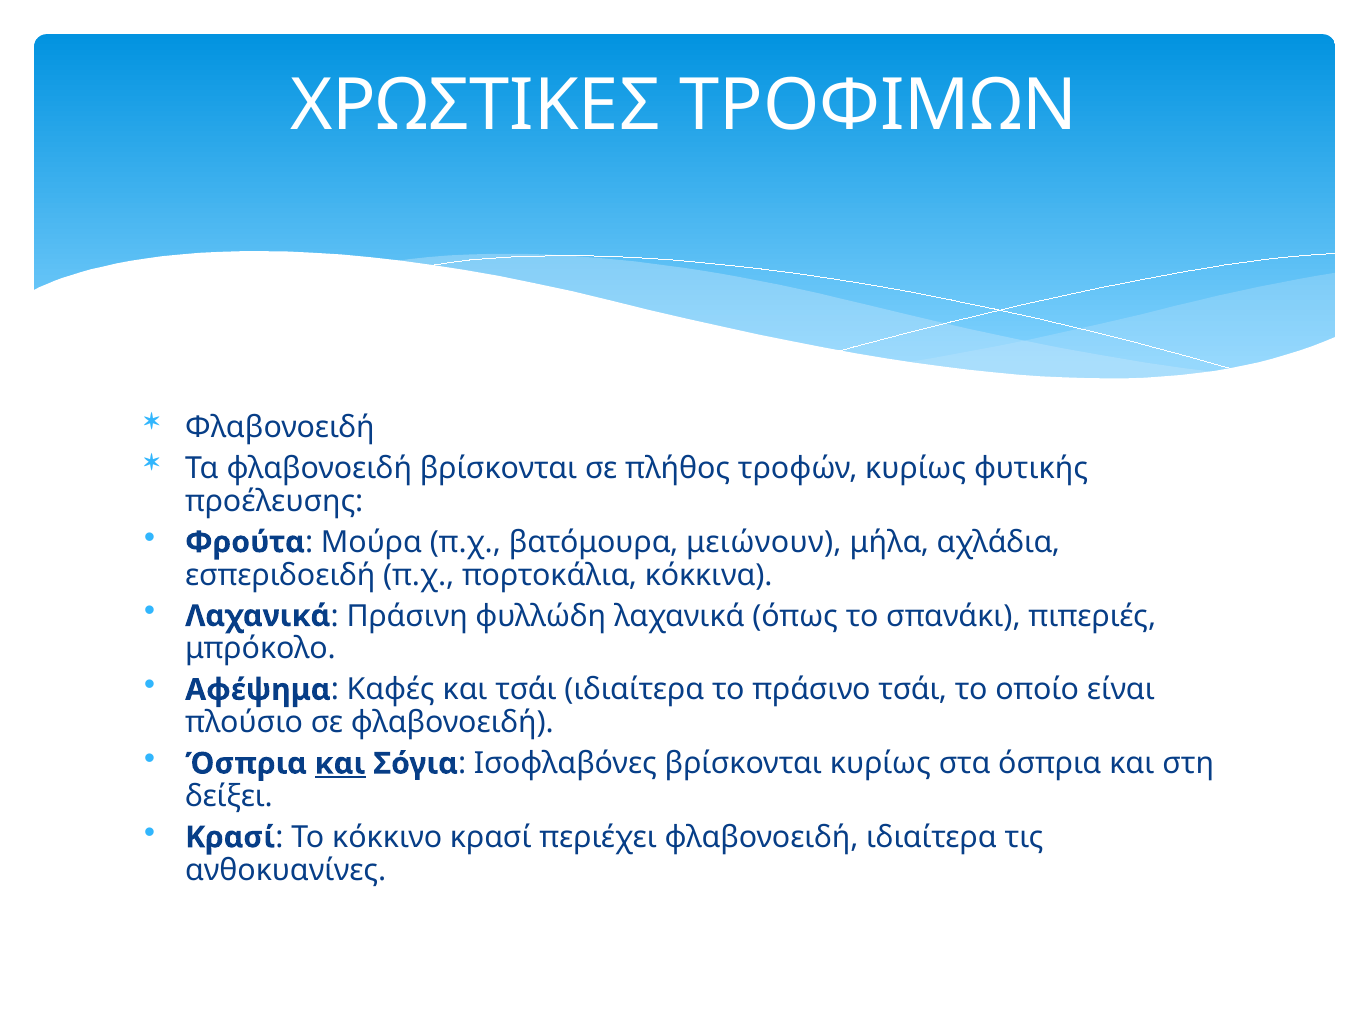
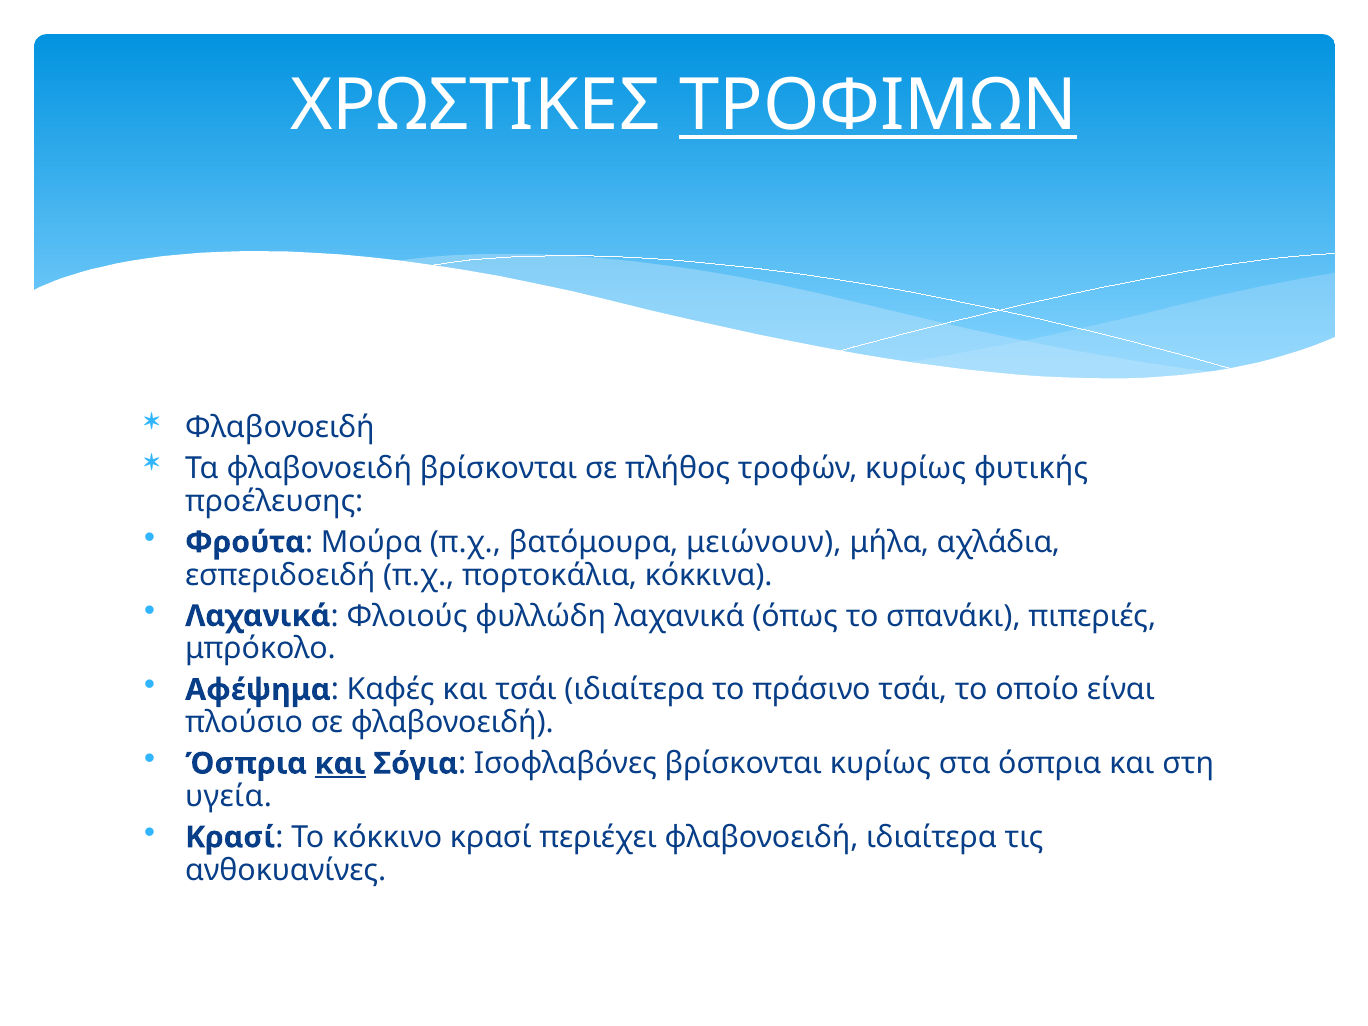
ΤΡΟΦΙΜΩΝ underline: none -> present
Πράσινη: Πράσινη -> Φλοιούς
δείξει: δείξει -> υγεία
